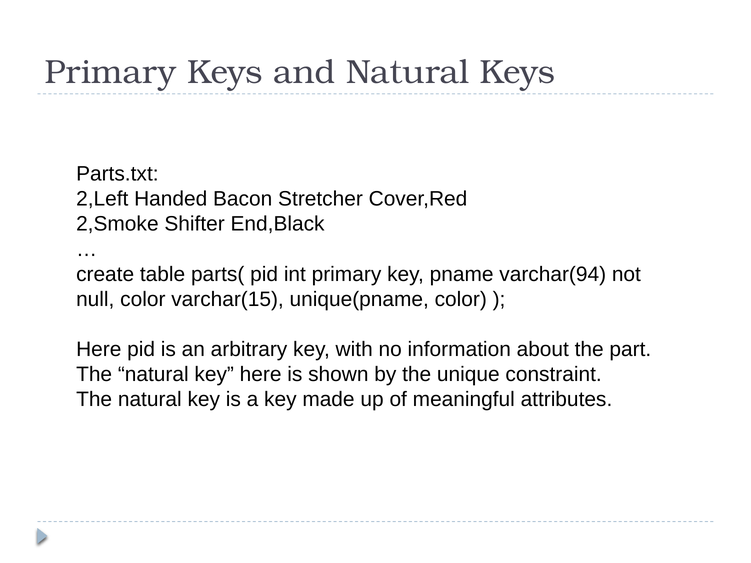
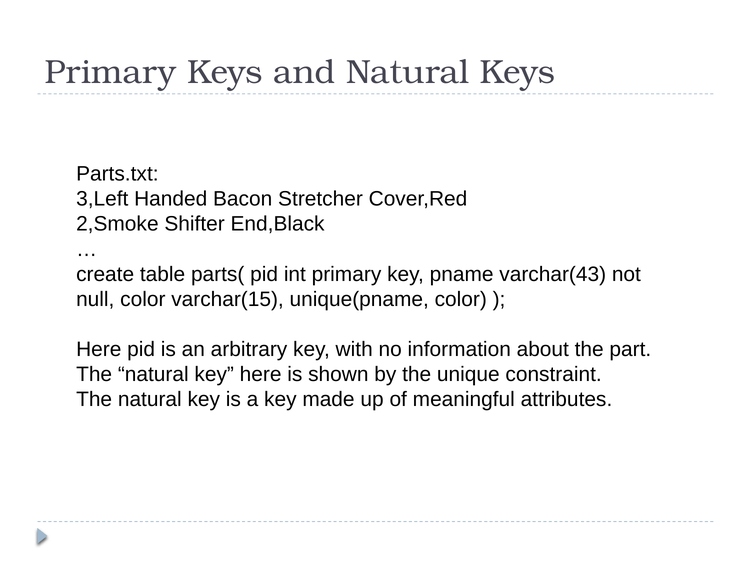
2,Left: 2,Left -> 3,Left
varchar(94: varchar(94 -> varchar(43
